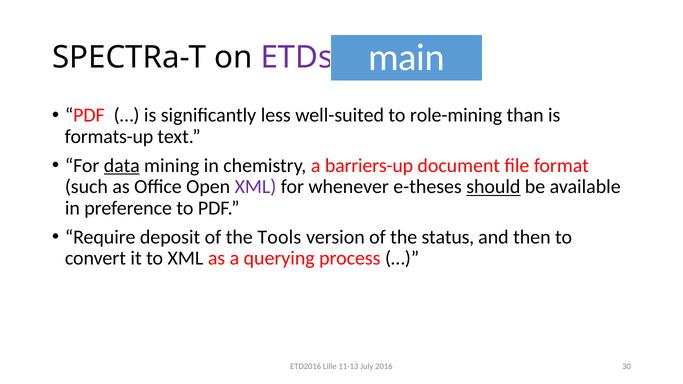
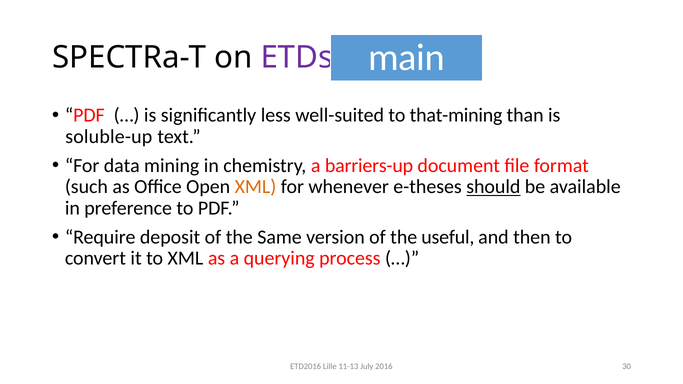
role-mining: role-mining -> that-mining
formats-up: formats-up -> soluble-up
data underline: present -> none
XML at (256, 187) colour: purple -> orange
Tools: Tools -> Same
status: status -> useful
